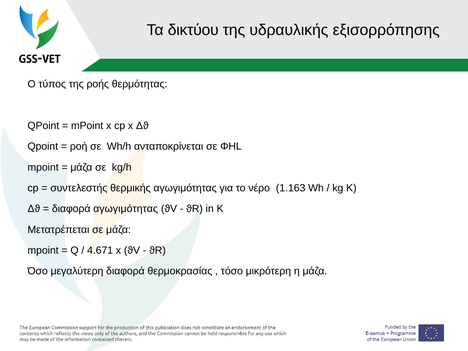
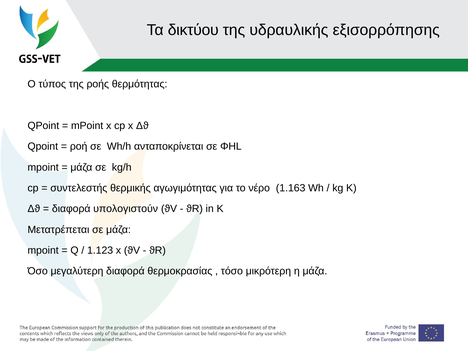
διαφορά αγωγιμότητας: αγωγιμότητας -> υπολογιστούν
4.671: 4.671 -> 1.123
